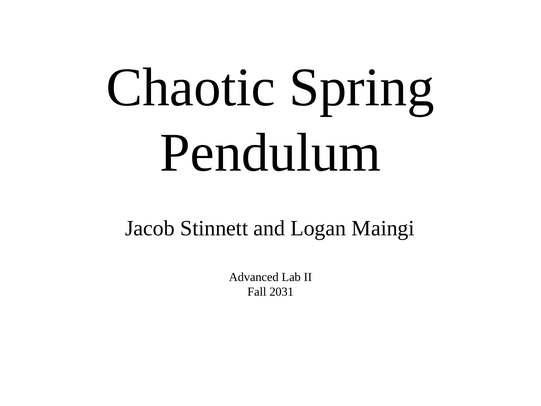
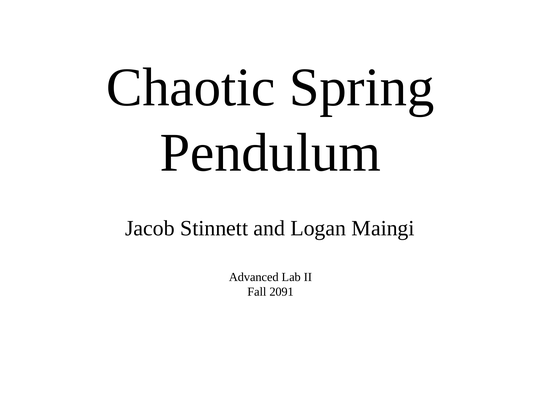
2031: 2031 -> 2091
